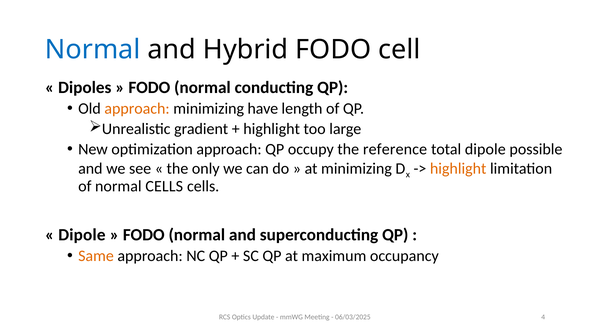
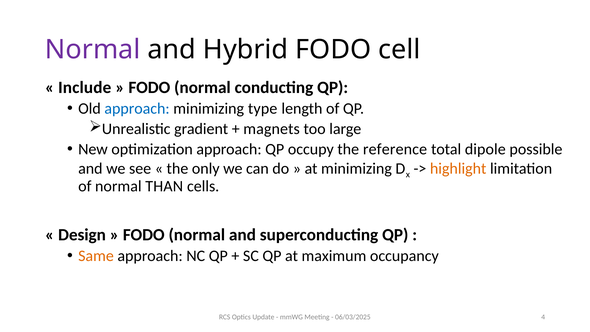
Normal at (93, 50) colour: blue -> purple
Dipoles: Dipoles -> Include
approach at (137, 108) colour: orange -> blue
have: have -> type
highlight at (272, 129): highlight -> magnets
normal CELLS: CELLS -> THAN
Dipole at (82, 235): Dipole -> Design
